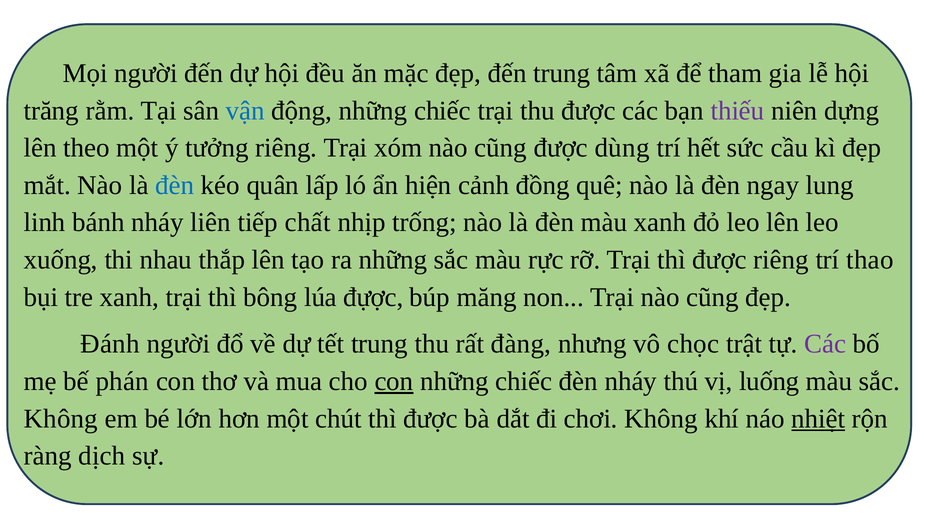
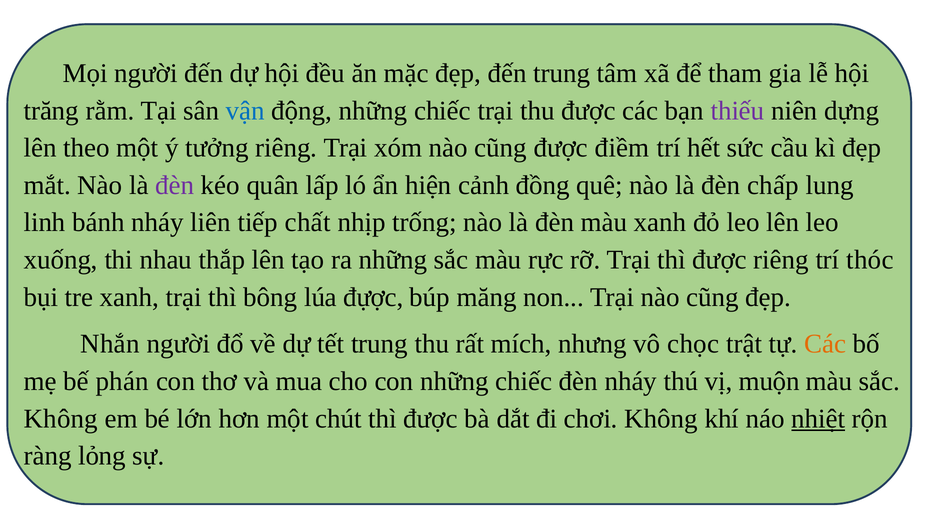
dùng: dùng -> điềm
đèn at (175, 185) colour: blue -> purple
ngay: ngay -> chấp
thao: thao -> thóc
Đánh: Đánh -> Nhắn
đàng: đàng -> mích
Các at (825, 344) colour: purple -> orange
con at (394, 381) underline: present -> none
luống: luống -> muộn
dịch: dịch -> lỏng
